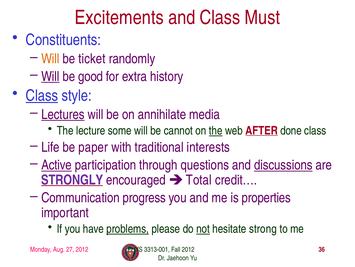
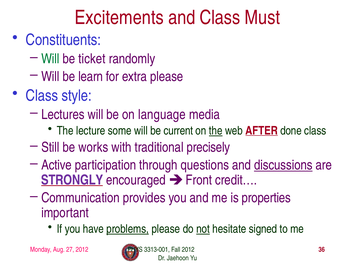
Will at (50, 59) colour: orange -> green
Will at (50, 76) underline: present -> none
good: good -> learn
extra history: history -> please
Class at (42, 95) underline: present -> none
Lectures underline: present -> none
annihilate: annihilate -> language
cannot: cannot -> current
Life: Life -> Still
paper: paper -> works
interests: interests -> precisely
Active underline: present -> none
Total: Total -> Front
progress: progress -> provides
strong: strong -> signed
